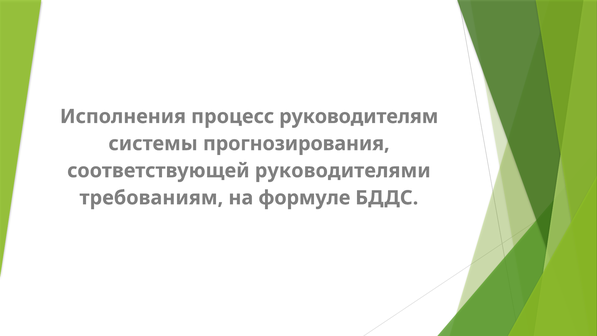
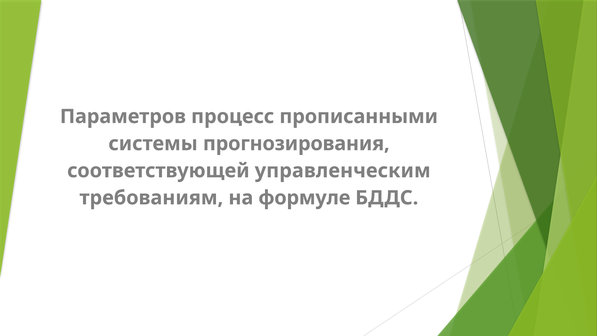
Исполнения: Исполнения -> Параметров
руководителям: руководителям -> прописанными
руководителями: руководителями -> управленческим
